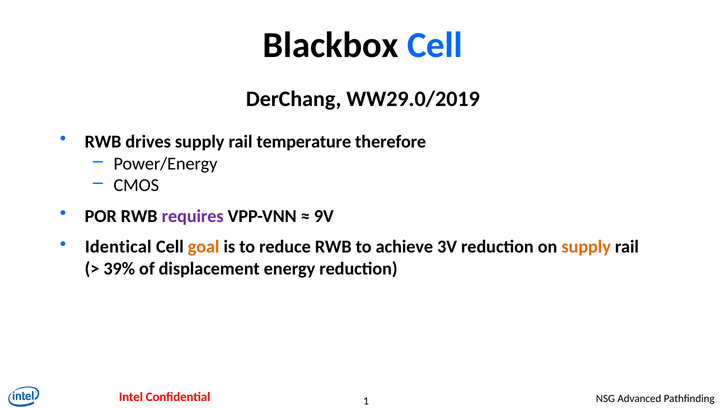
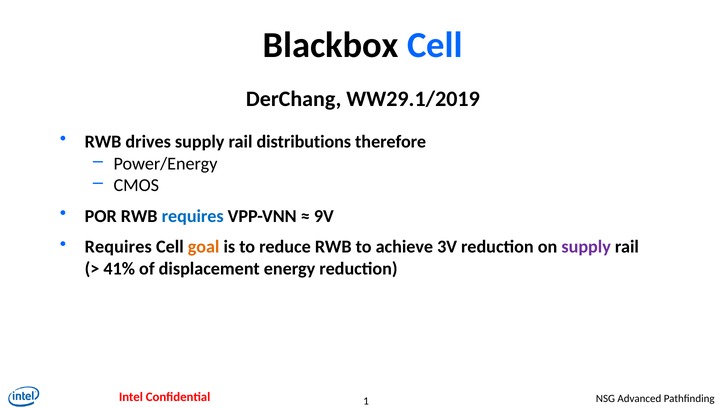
WW29.0/2019: WW29.0/2019 -> WW29.1/2019
temperature: temperature -> distributions
requires at (193, 216) colour: purple -> blue
Identical at (118, 247): Identical -> Requires
supply at (586, 247) colour: orange -> purple
39%: 39% -> 41%
